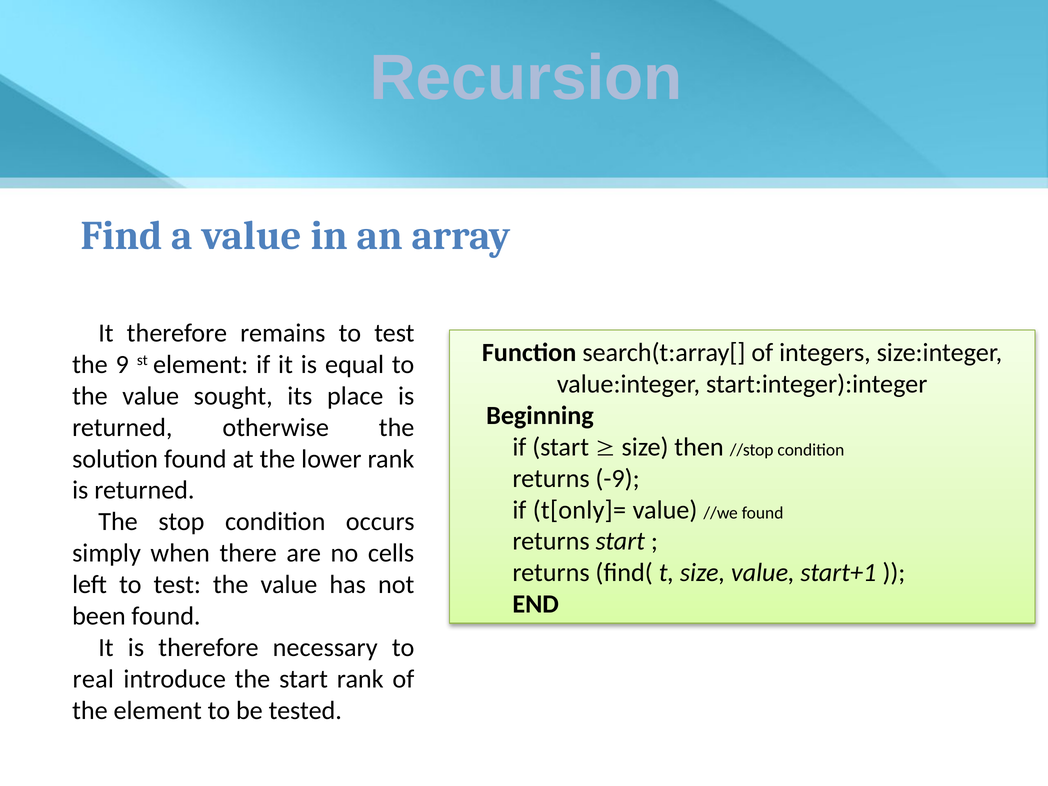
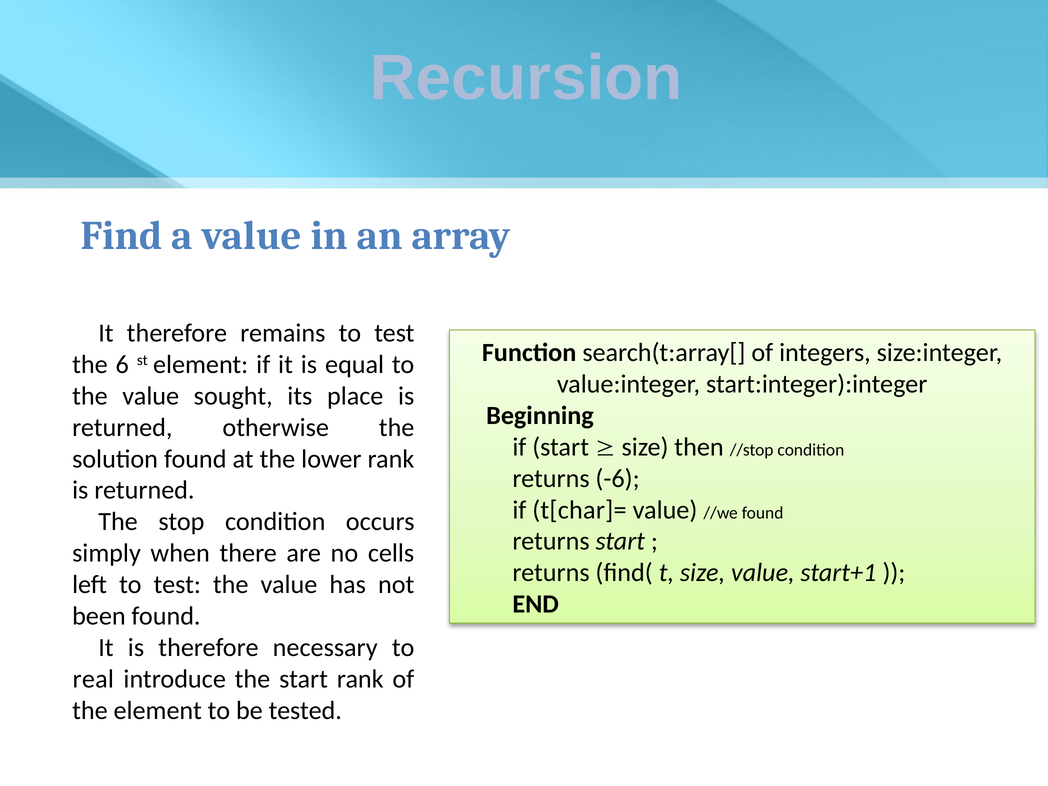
9: 9 -> 6
-9: -9 -> -6
t[only]=: t[only]= -> t[char]=
